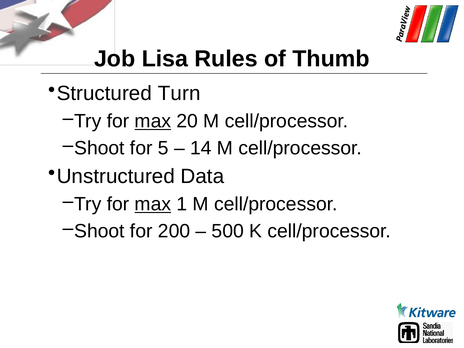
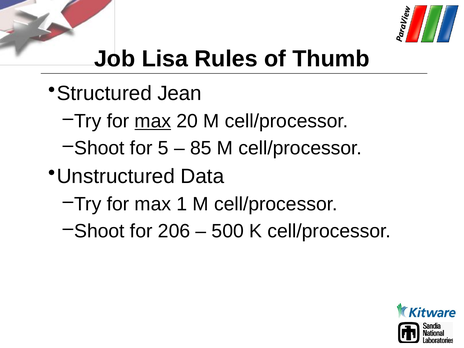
Turn: Turn -> Jean
14: 14 -> 85
max at (153, 204) underline: present -> none
200: 200 -> 206
